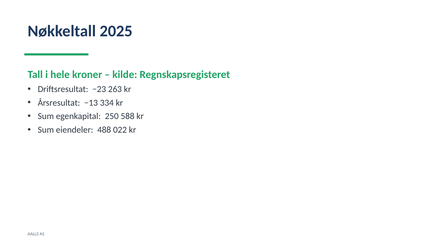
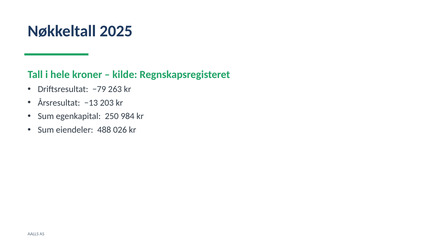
−23: −23 -> −79
334: 334 -> 203
588: 588 -> 984
022: 022 -> 026
